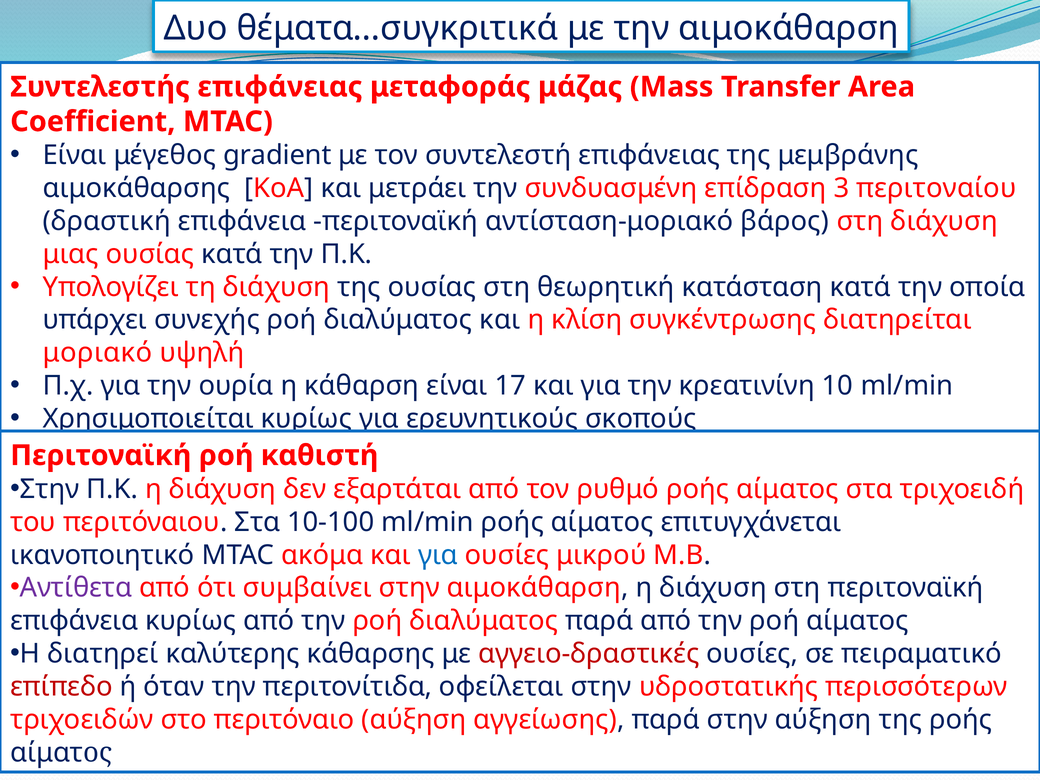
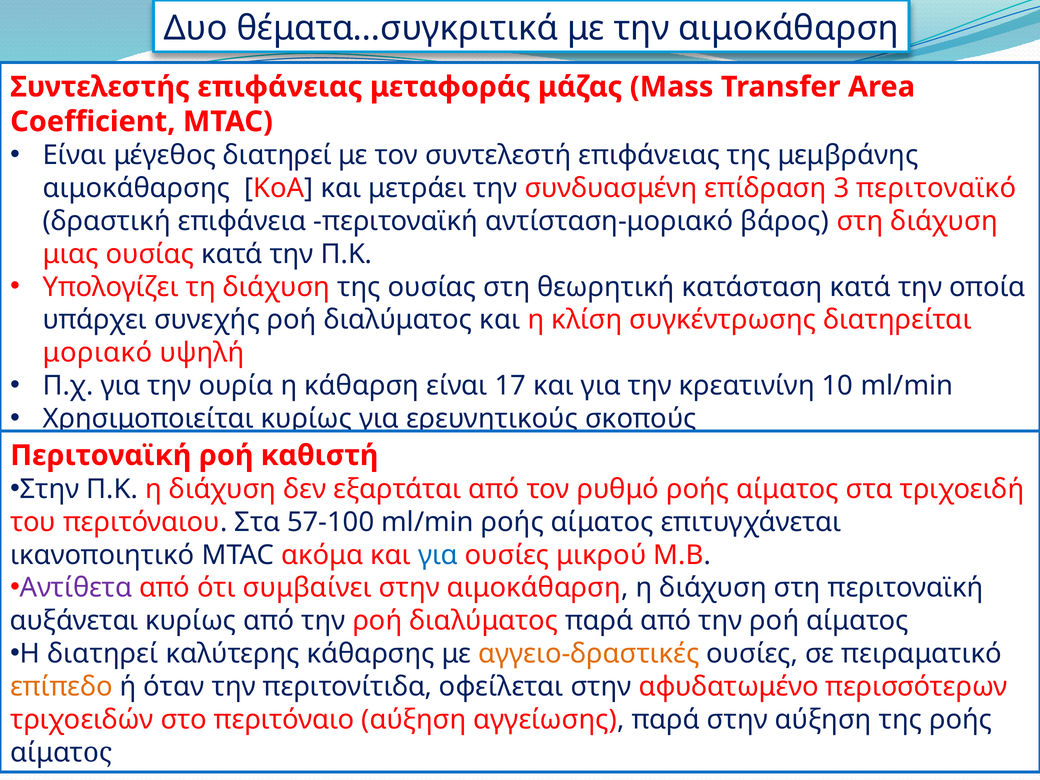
μέγεθος gradient: gradient -> διατηρεί
περιτοναίου: περιτοναίου -> περιτοναϊκό
10-100: 10-100 -> 57-100
επιφάνεια at (74, 621): επιφάνεια -> αυξάνεται
αγγειο-δραστικές colour: red -> orange
επίπεδο colour: red -> orange
υδροστατικής: υδροστατικής -> αφυδατωμένο
